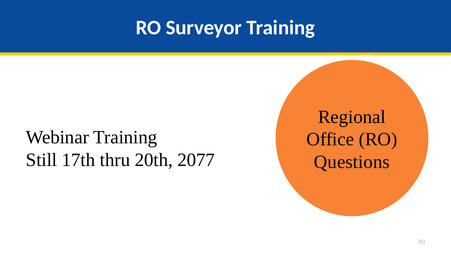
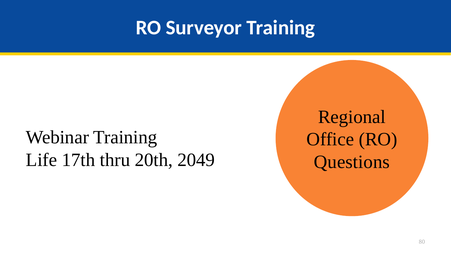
Still: Still -> Life
2077: 2077 -> 2049
